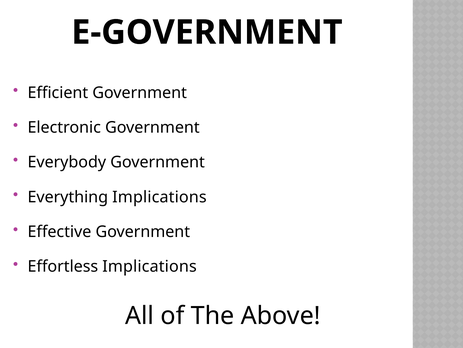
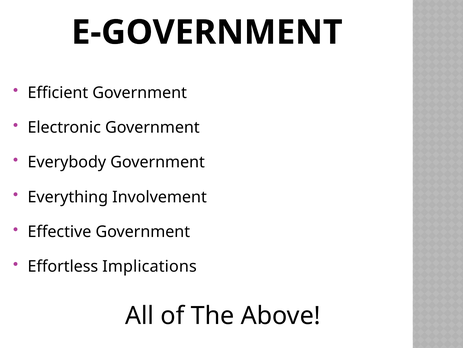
Everything Implications: Implications -> Involvement
